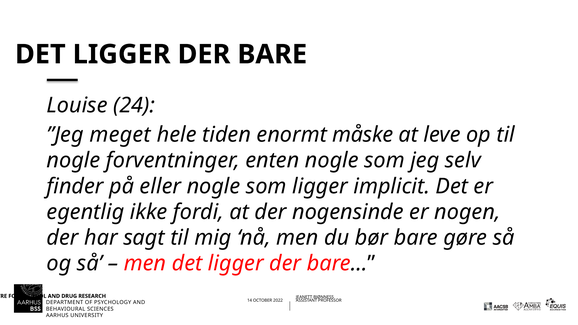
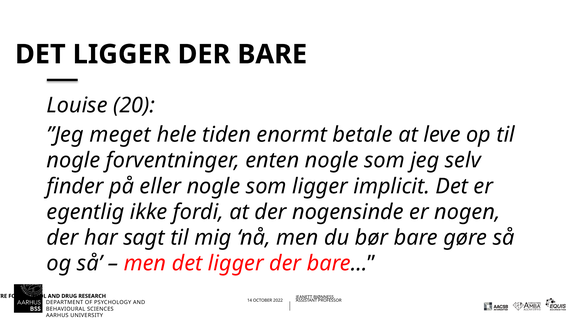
24: 24 -> 20
måske: måske -> betale
